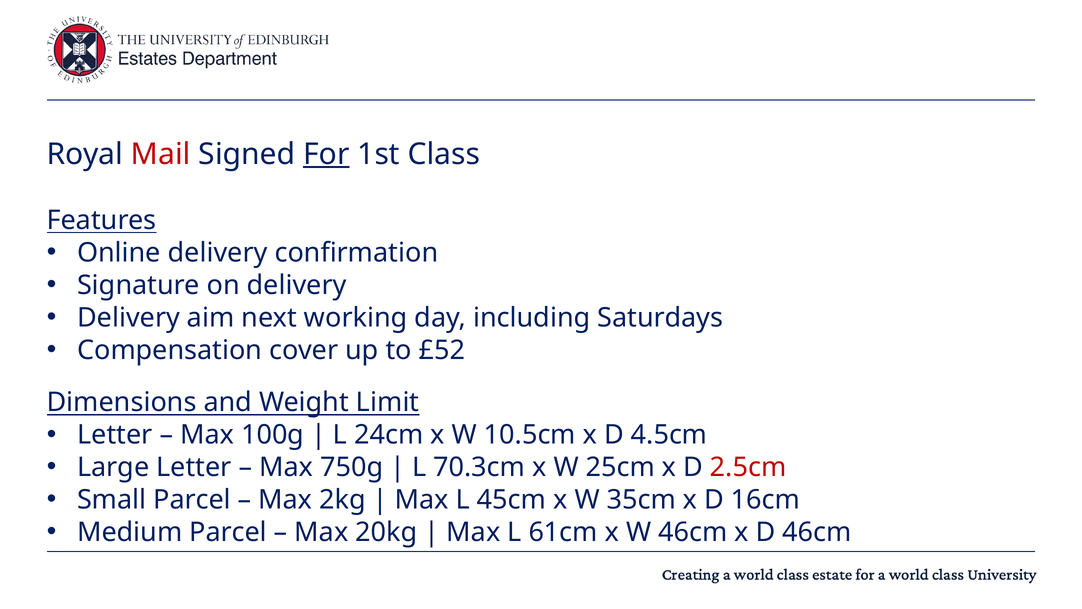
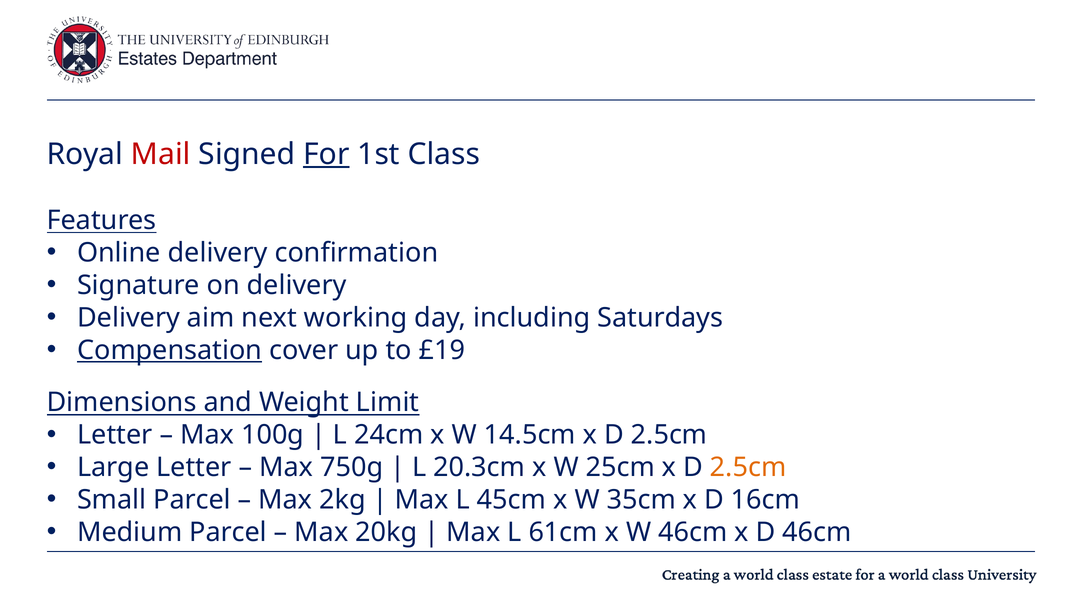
Compensation underline: none -> present
£52: £52 -> £19
10.5cm: 10.5cm -> 14.5cm
4.5cm at (669, 435): 4.5cm -> 2.5cm
70.3cm: 70.3cm -> 20.3cm
2.5cm at (748, 467) colour: red -> orange
